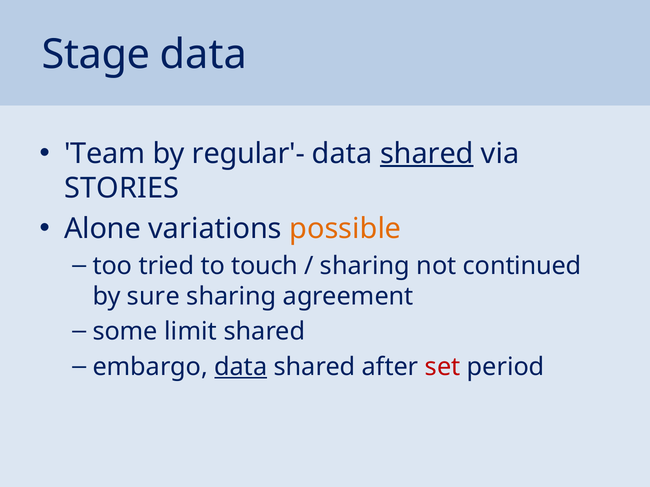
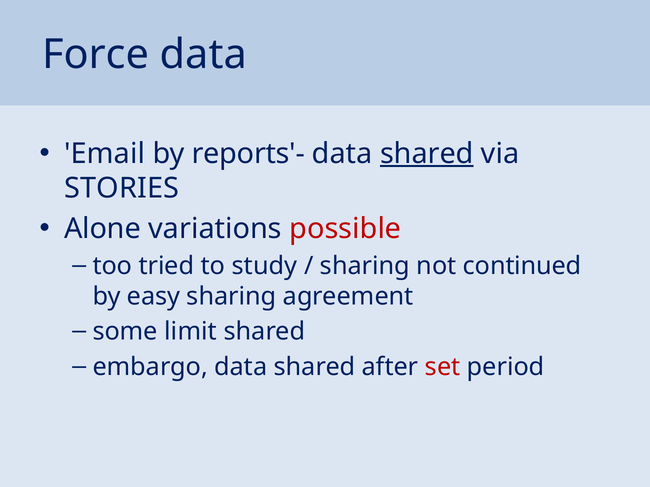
Stage: Stage -> Force
Team: Team -> Email
regular'-: regular'- -> reports'-
possible colour: orange -> red
touch: touch -> study
sure: sure -> easy
data at (241, 367) underline: present -> none
